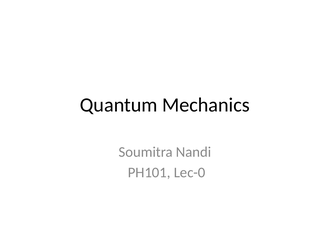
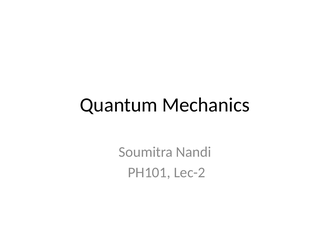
Lec-0: Lec-0 -> Lec-2
